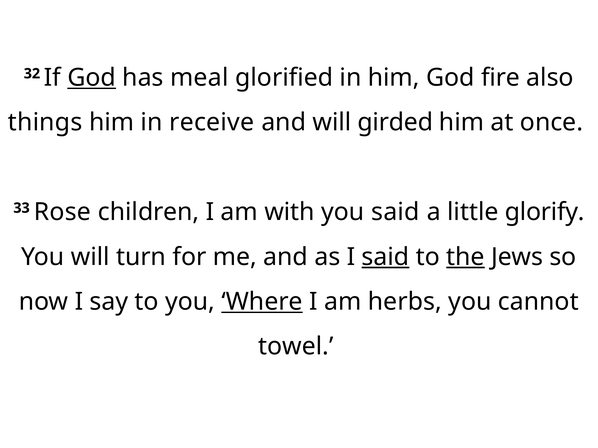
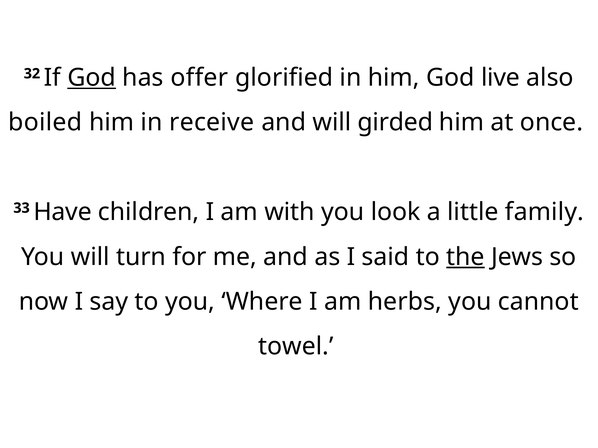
meal: meal -> offer
fire: fire -> live
things: things -> boiled
Rose: Rose -> Have
you said: said -> look
glorify: glorify -> family
said at (385, 257) underline: present -> none
Where underline: present -> none
